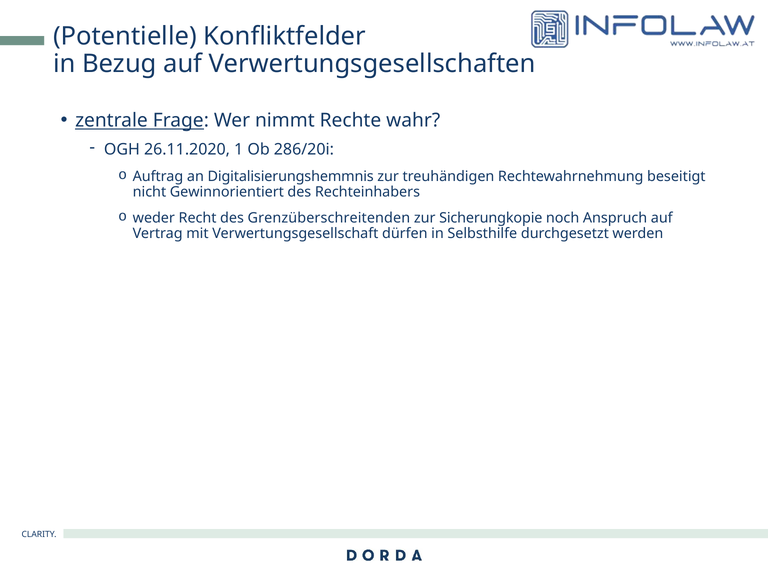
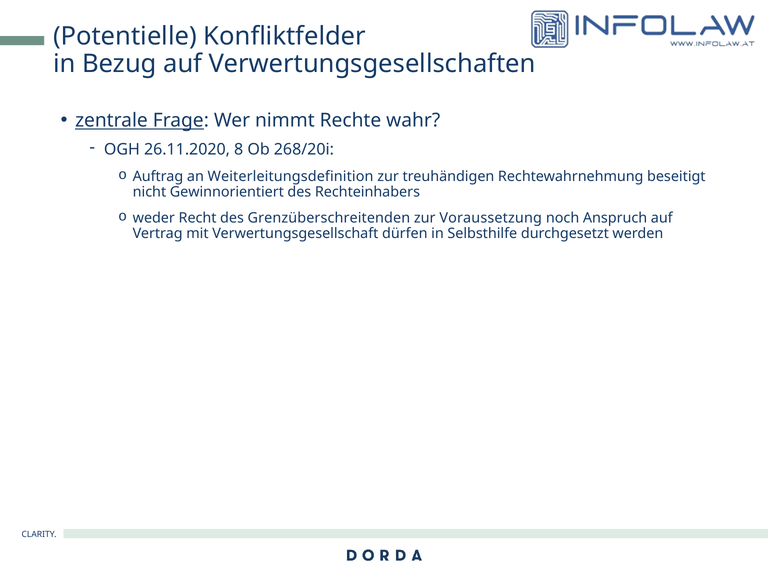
1: 1 -> 8
286/20i: 286/20i -> 268/20i
Digitalisierungshemmnis: Digitalisierungshemmnis -> Weiterleitungsdefinition
Sicherungkopie: Sicherungkopie -> Voraussetzung
